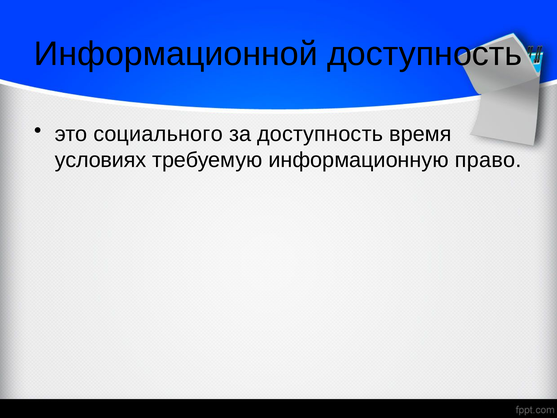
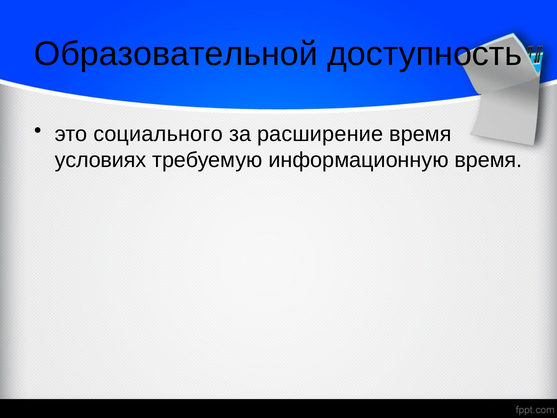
Информационной: Информационной -> Образовательной
за доступность: доступность -> расширение
информационную право: право -> время
